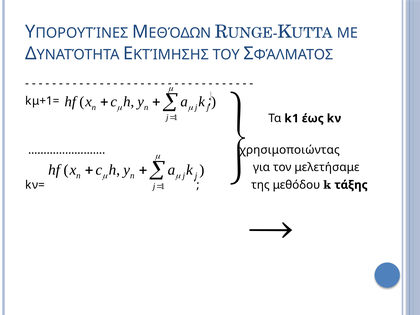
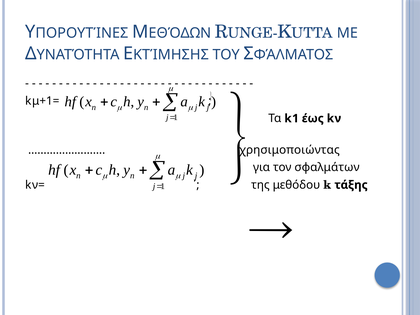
μελετήσαμε: μελετήσαμε -> σφαλμάτων
